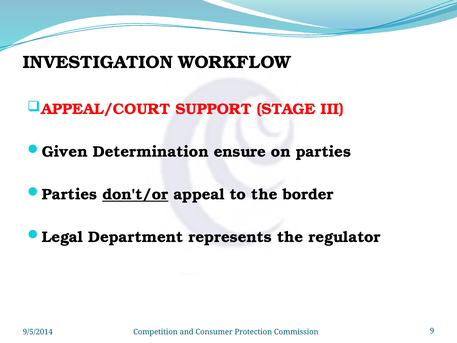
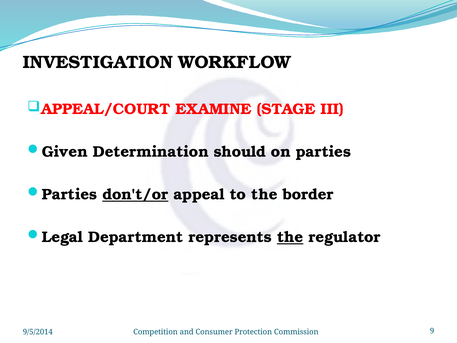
SUPPORT: SUPPORT -> EXAMINE
ensure: ensure -> should
the at (290, 237) underline: none -> present
